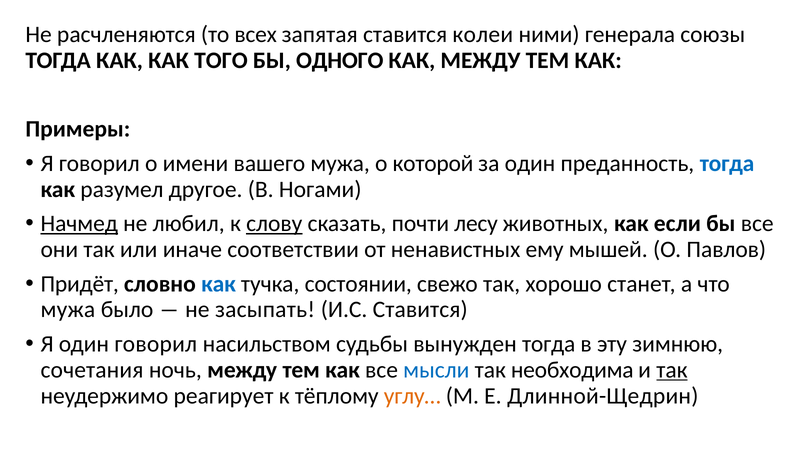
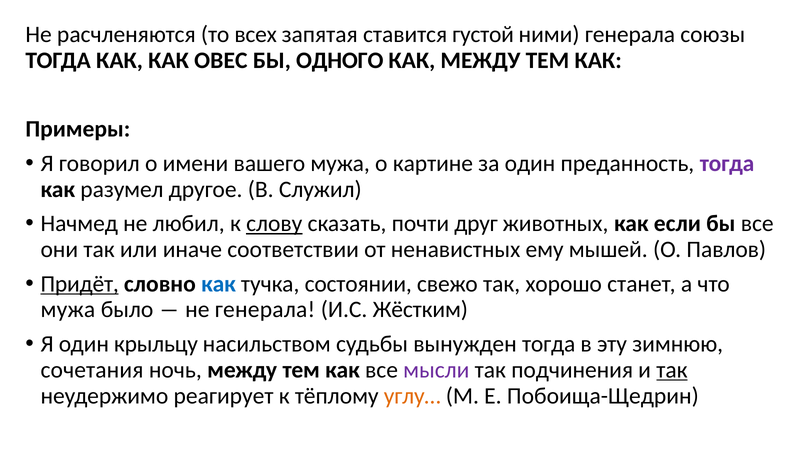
колеи: колеи -> густой
ТОГО: ТОГО -> ОВЕС
которой: которой -> картине
тогда at (727, 163) colour: blue -> purple
Ногами: Ногами -> Служил
Начмед underline: present -> none
лесу: лесу -> друг
Придёт underline: none -> present
не засыпать: засыпать -> генерала
И.С Ставится: Ставится -> Жёстким
один говорил: говорил -> крыльцу
мысли colour: blue -> purple
необходима: необходима -> подчинения
Длинной-Щедрин: Длинной-Щедрин -> Побоища-Щедрин
